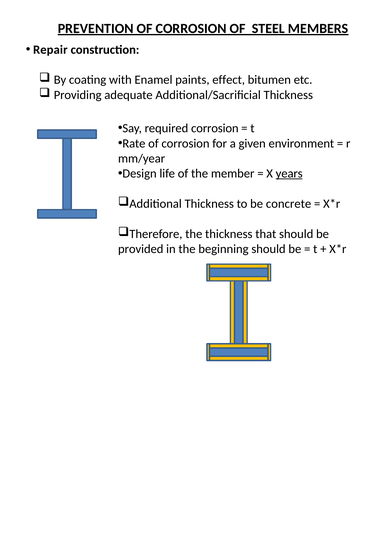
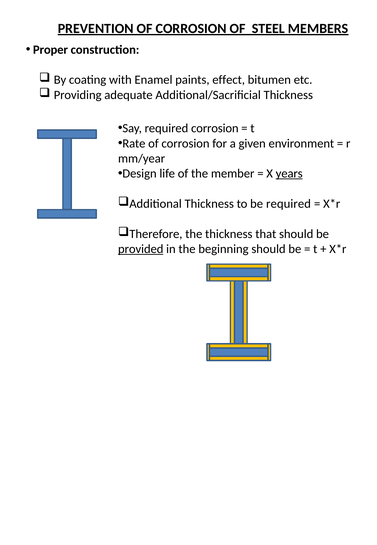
Repair: Repair -> Proper
be concrete: concrete -> required
provided underline: none -> present
